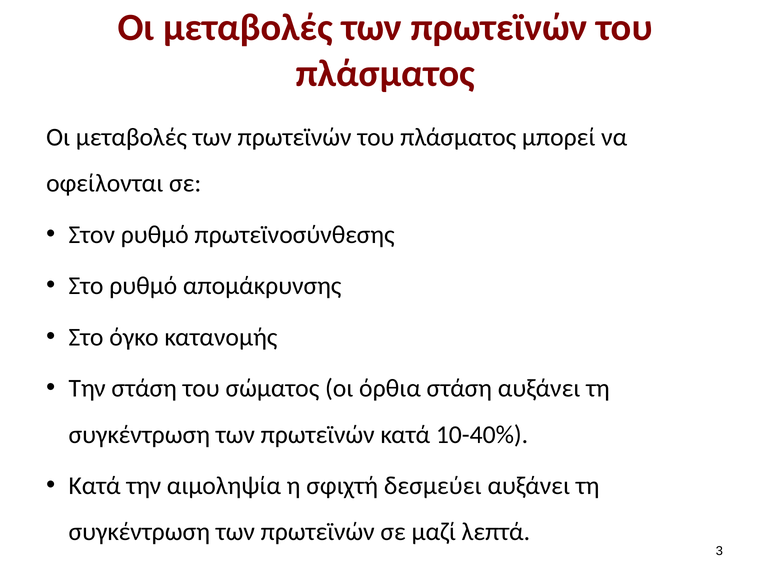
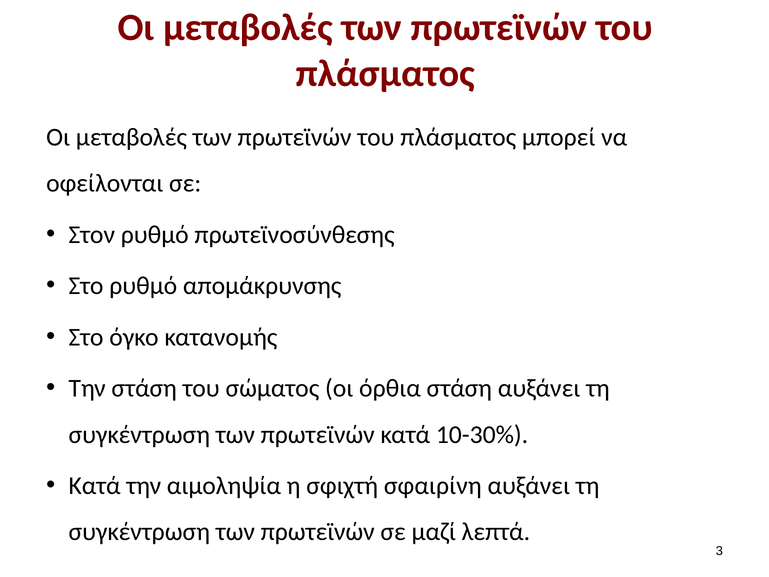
10-40%: 10-40% -> 10-30%
δεσμεύει: δεσμεύει -> σφαιρίνη
